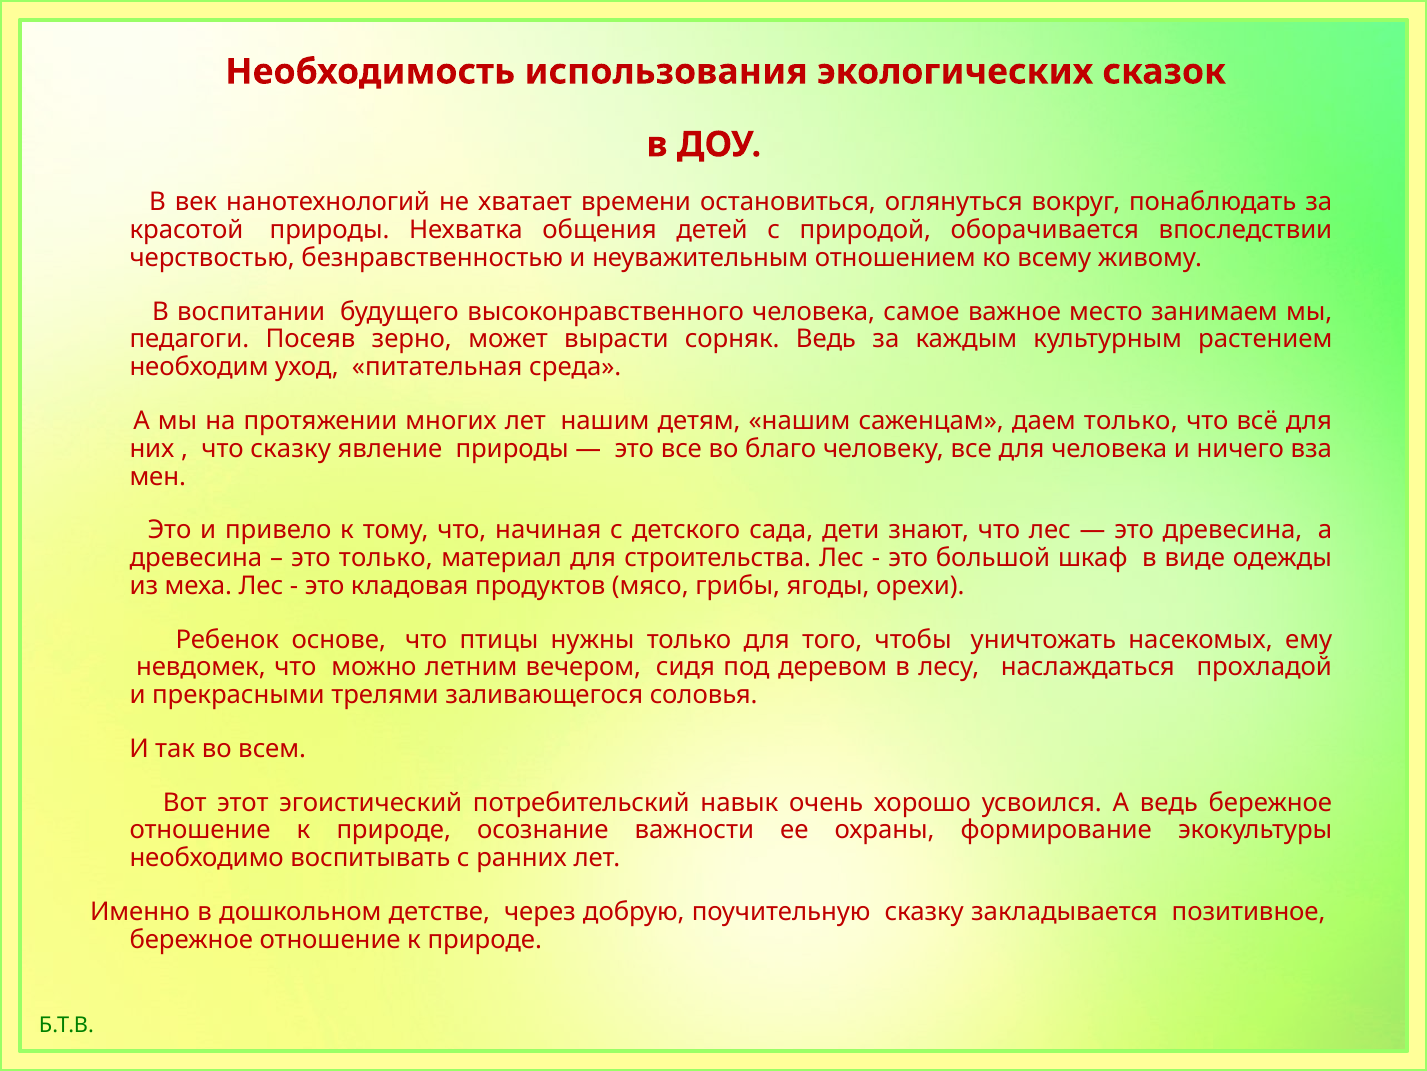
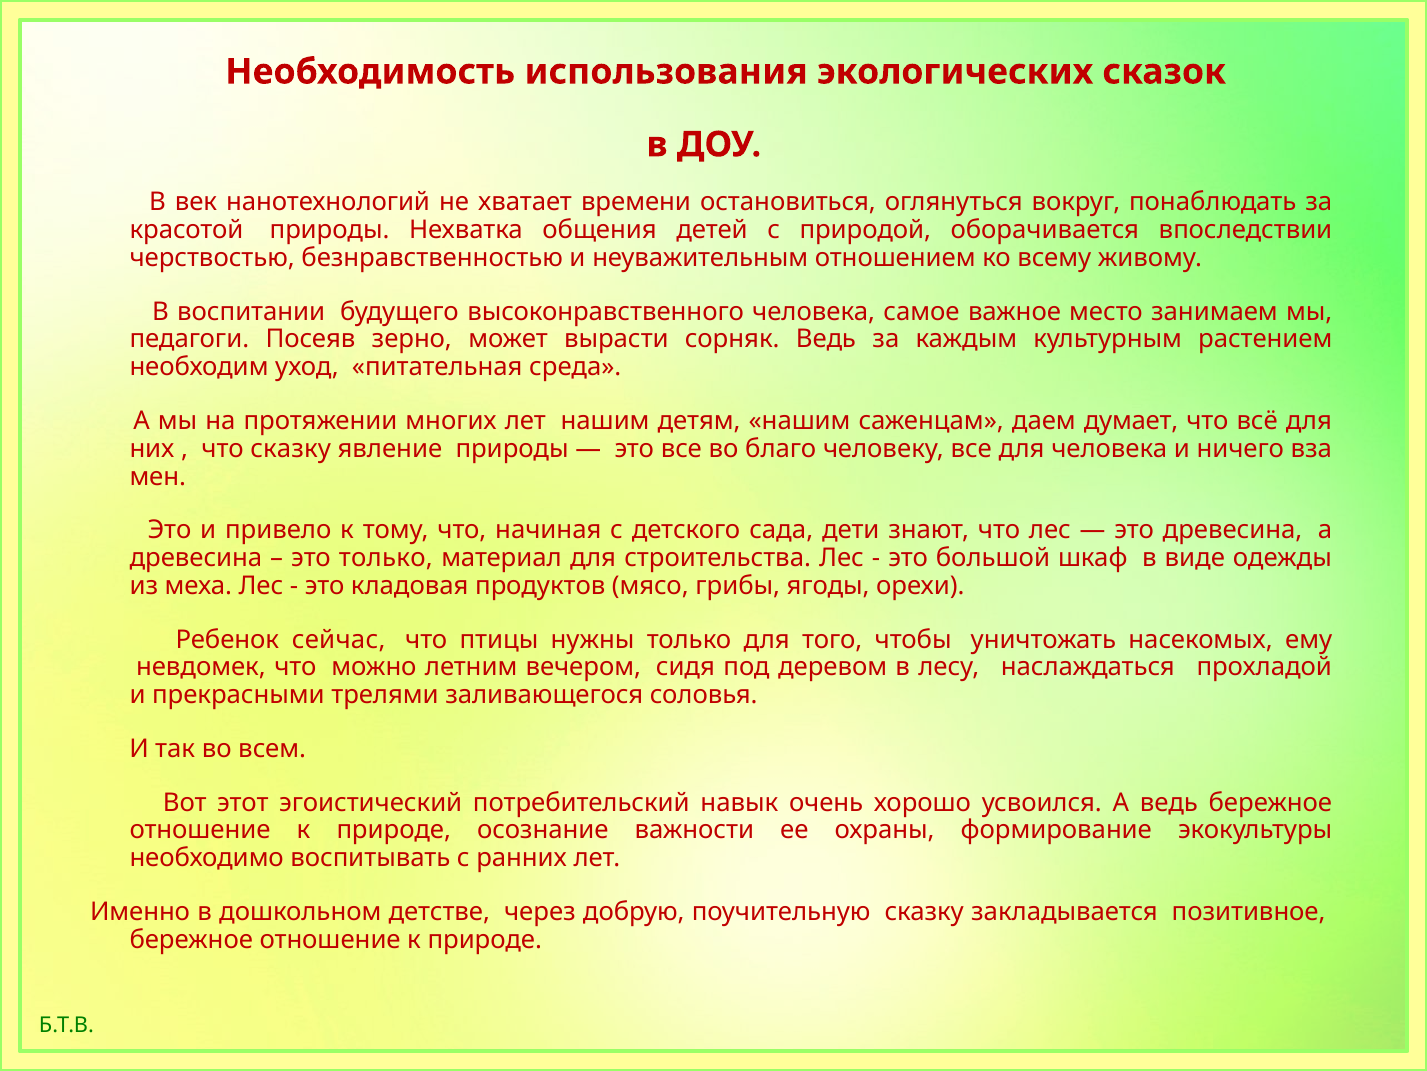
даем только: только -> думает
основе: основе -> сейчас
